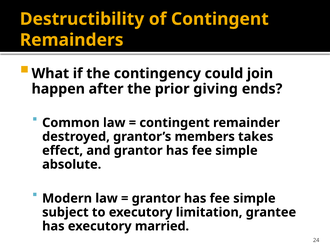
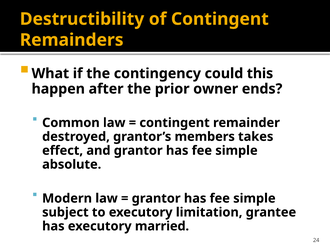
join: join -> this
giving: giving -> owner
